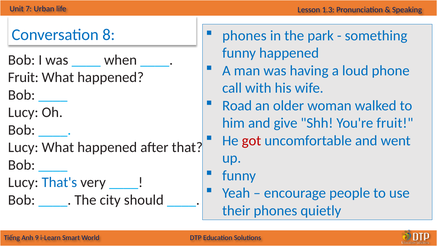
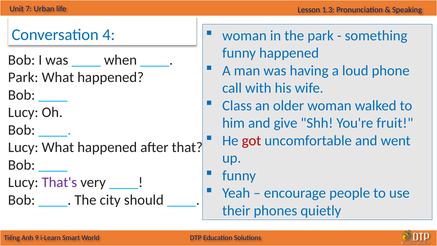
phones at (244, 36): phones -> woman
8: 8 -> 4
Fruit at (23, 77): Fruit -> Park
Road: Road -> Class
That's colour: blue -> purple
